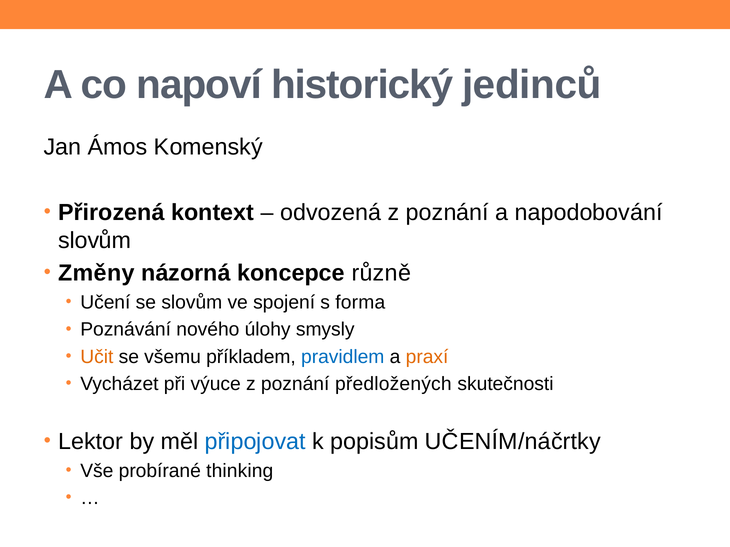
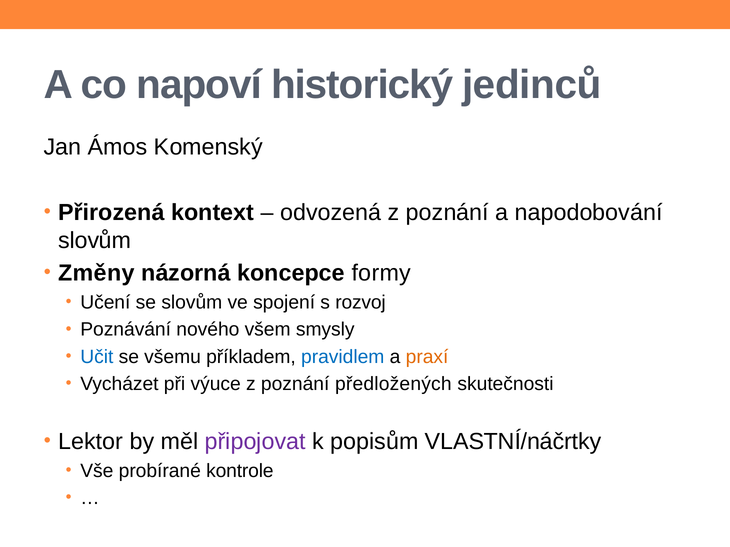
různě: různě -> formy
forma: forma -> rozvoj
úlohy: úlohy -> všem
Učit colour: orange -> blue
připojovat colour: blue -> purple
UČENÍM/náčrtky: UČENÍM/náčrtky -> VLASTNÍ/náčrtky
thinking: thinking -> kontrole
